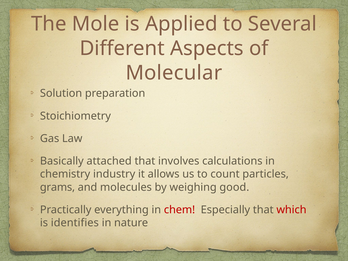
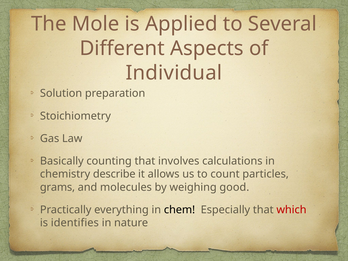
Molecular: Molecular -> Individual
attached: attached -> counting
industry: industry -> describe
chem colour: red -> black
